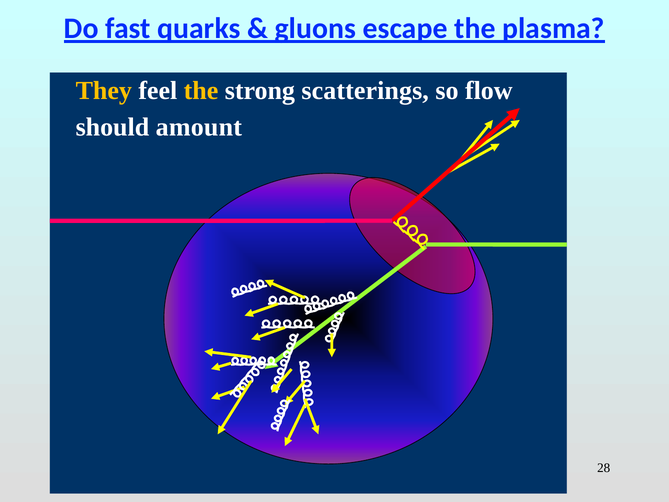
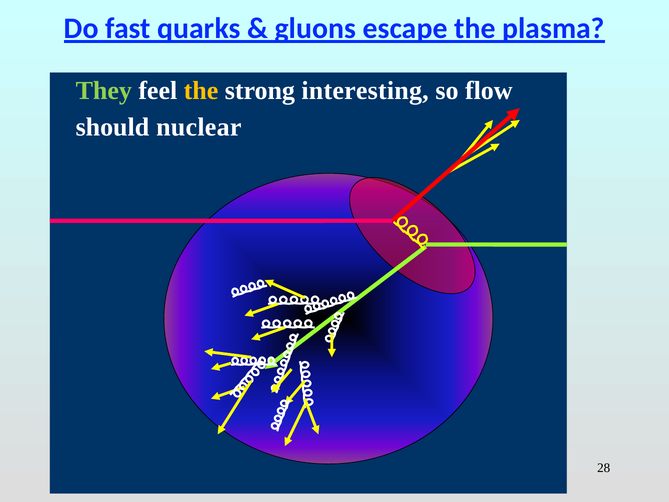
They colour: yellow -> light green
scatterings: scatterings -> interesting
amount: amount -> nuclear
